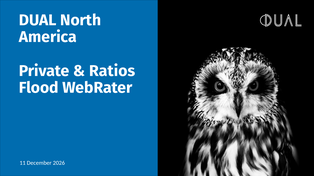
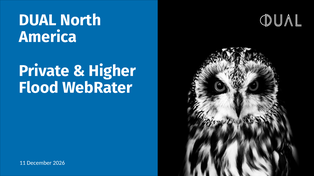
Ratios: Ratios -> Higher
